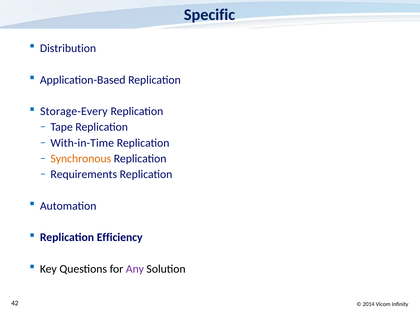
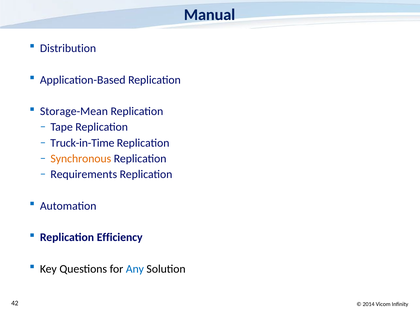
Specific: Specific -> Manual
Storage-Every: Storage-Every -> Storage-Mean
With-in-Time: With-in-Time -> Truck-in-Time
Any colour: purple -> blue
